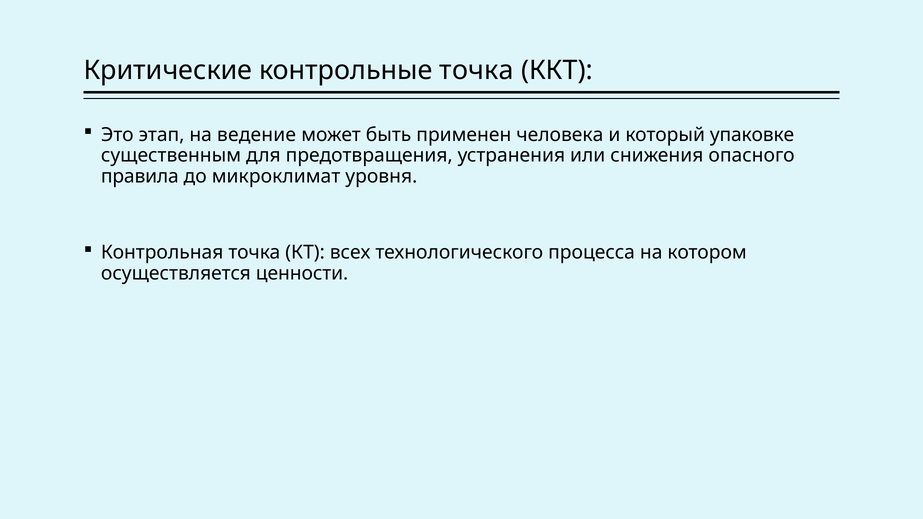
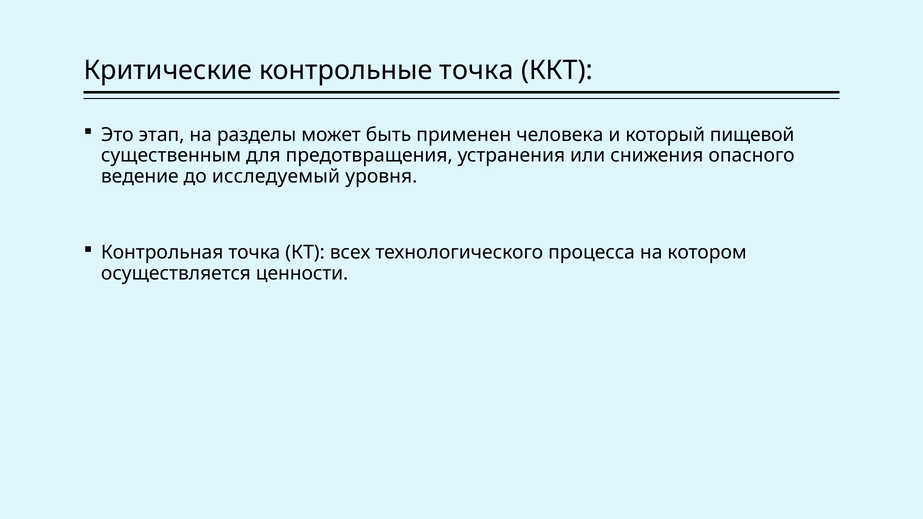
ведение: ведение -> разделы
упаковке: упаковке -> пищевой
правила: правила -> ведение
микроклимат: микроклимат -> исследуемый
